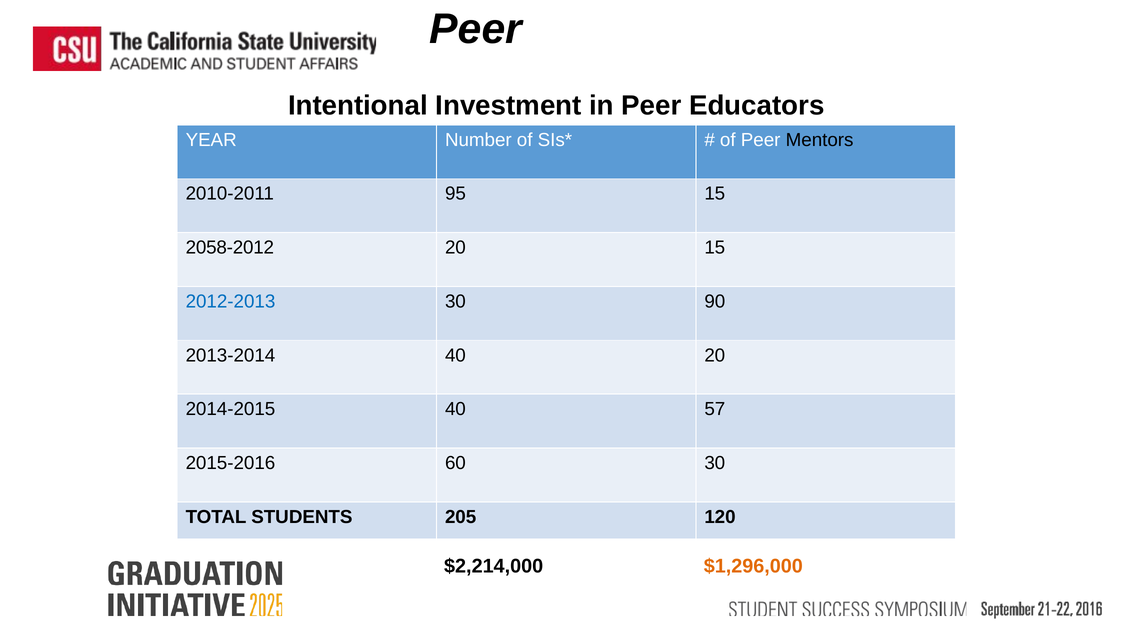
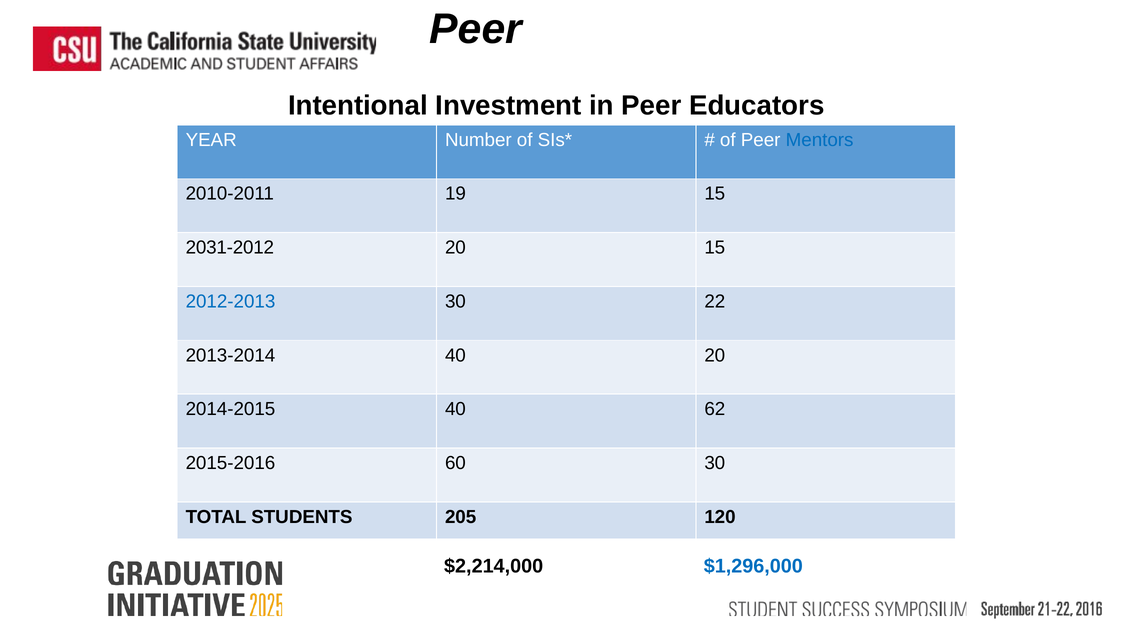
Mentors colour: black -> blue
95: 95 -> 19
2058-2012: 2058-2012 -> 2031-2012
90: 90 -> 22
57: 57 -> 62
$1,296,000 colour: orange -> blue
